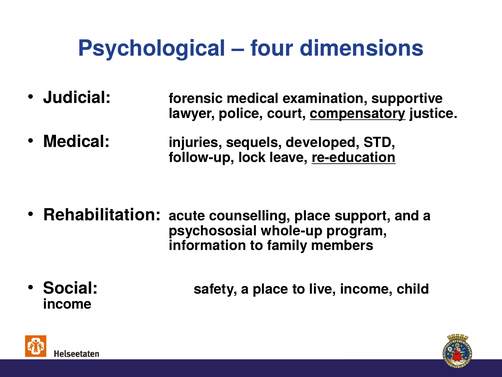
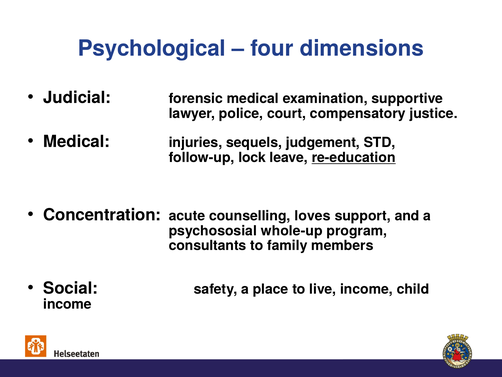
compensatory underline: present -> none
developed: developed -> judgement
Rehabilitation: Rehabilitation -> Concentration
counselling place: place -> loves
information: information -> consultants
